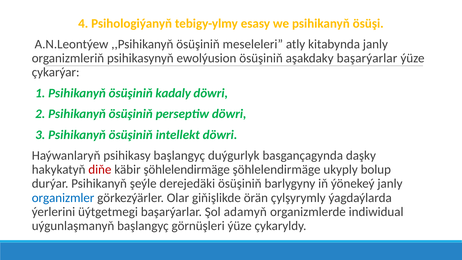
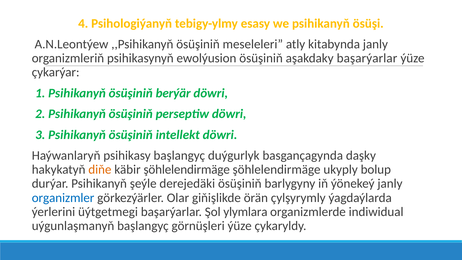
kadaly: kadaly -> berýär
diňe colour: red -> orange
adamyň: adamyň -> ylymlara
